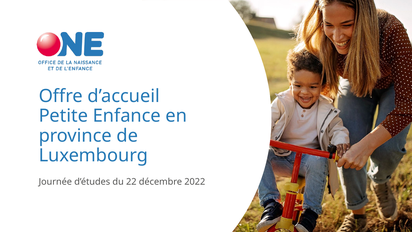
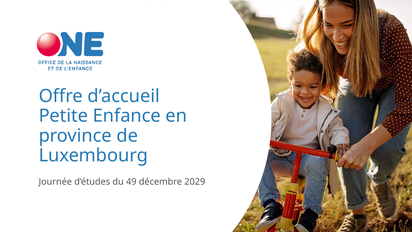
22: 22 -> 49
2022: 2022 -> 2029
